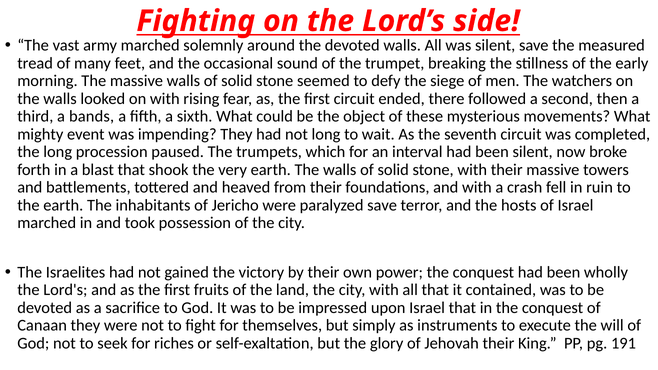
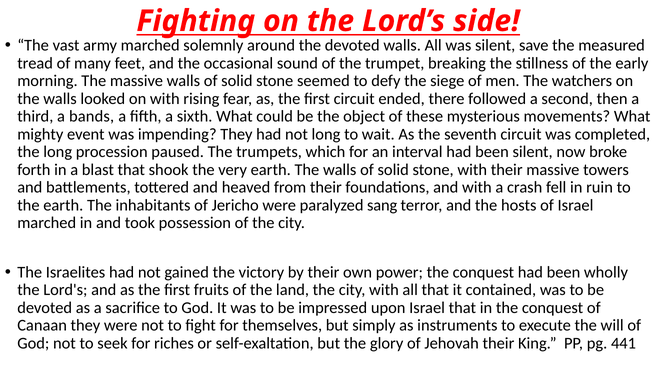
paralyzed save: save -> sang
191: 191 -> 441
